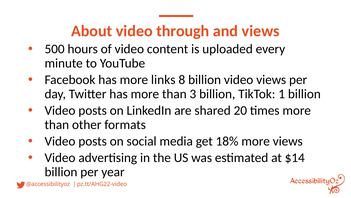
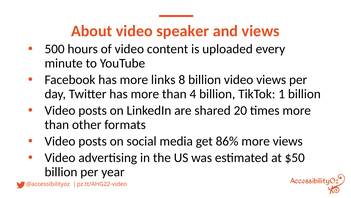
through: through -> speaker
3: 3 -> 4
18%: 18% -> 86%
$14: $14 -> $50
